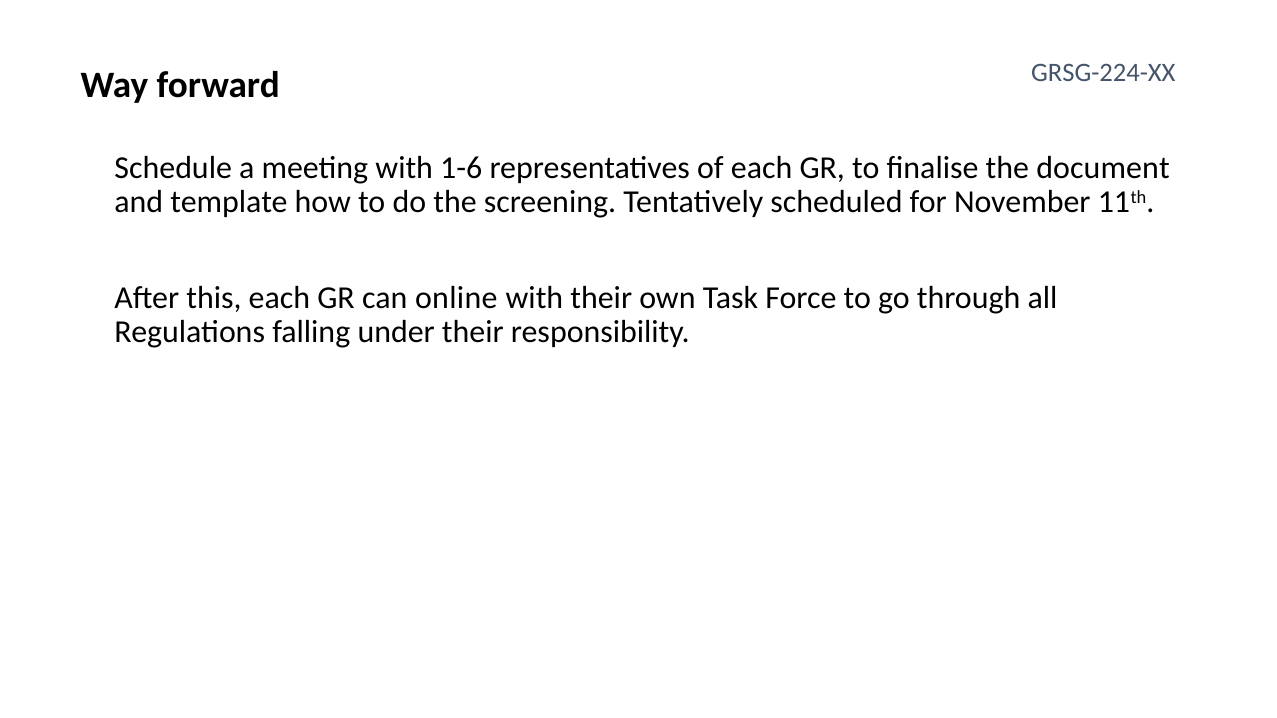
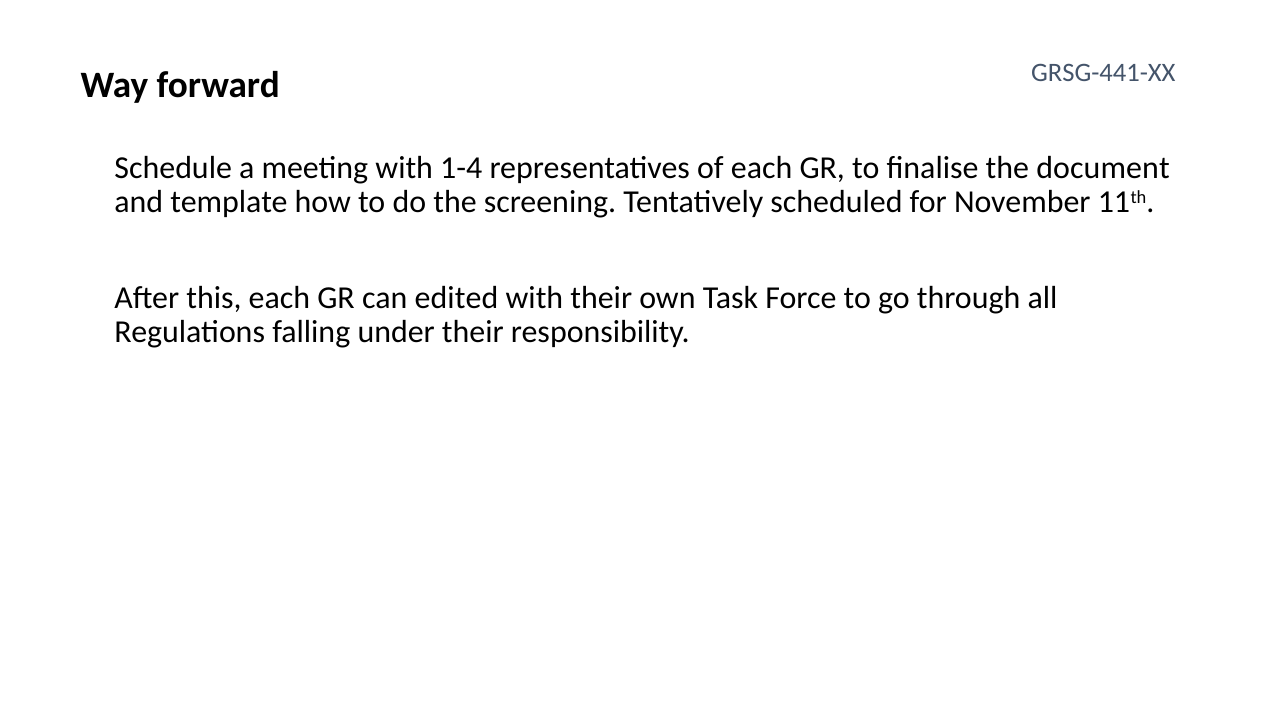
GRSG-224-XX: GRSG-224-XX -> GRSG-441-XX
1-6: 1-6 -> 1-4
online: online -> edited
